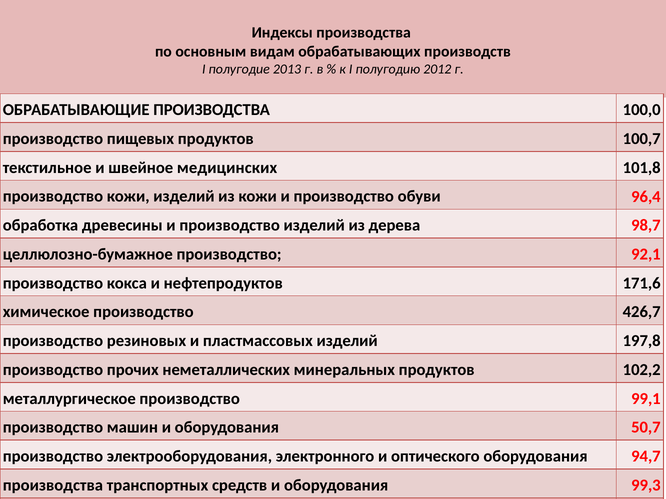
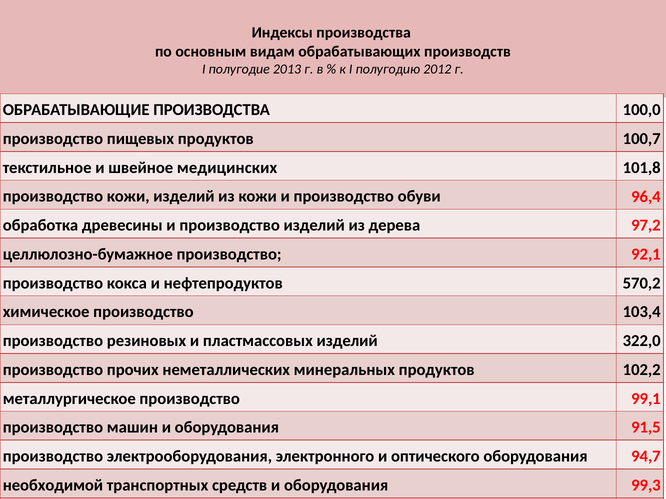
98,7: 98,7 -> 97,2
171,6: 171,6 -> 570,2
426,7: 426,7 -> 103,4
197,8: 197,8 -> 322,0
50,7: 50,7 -> 91,5
производства at (53, 486): производства -> необходимой
